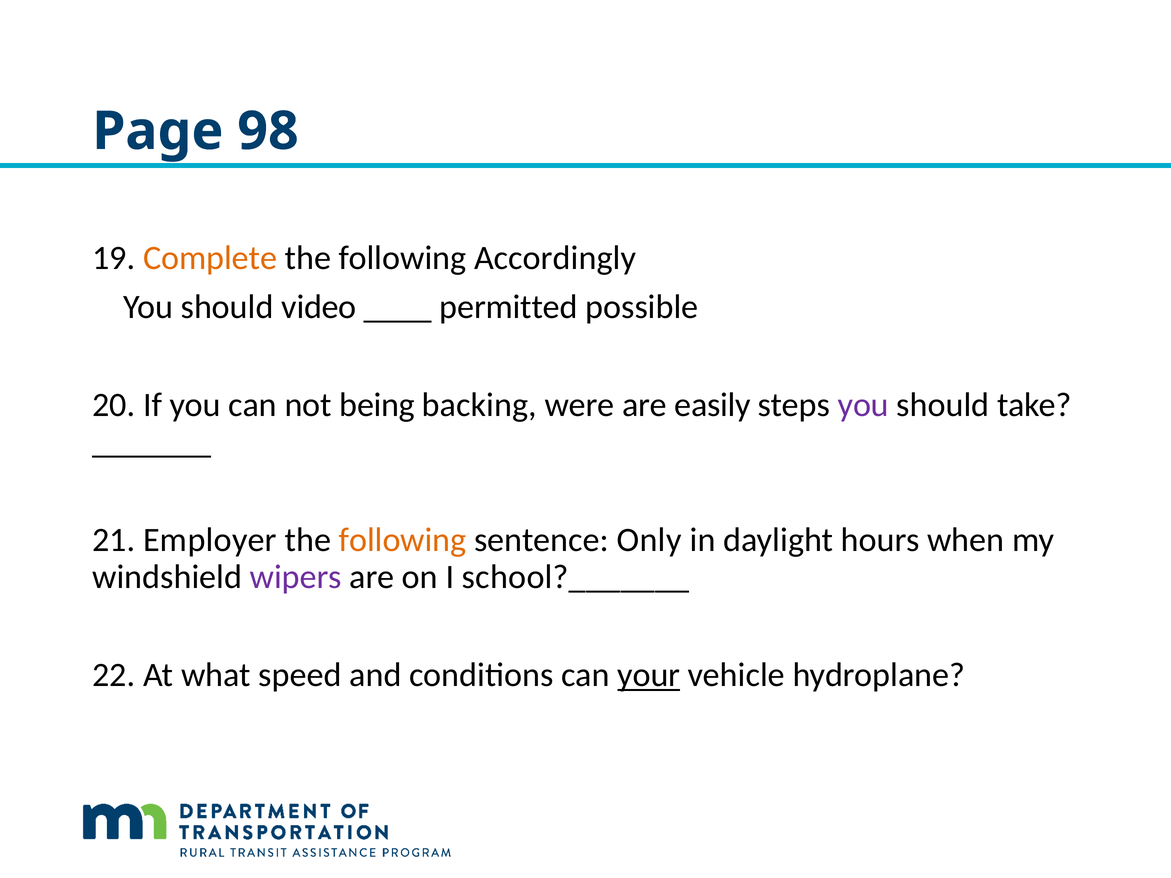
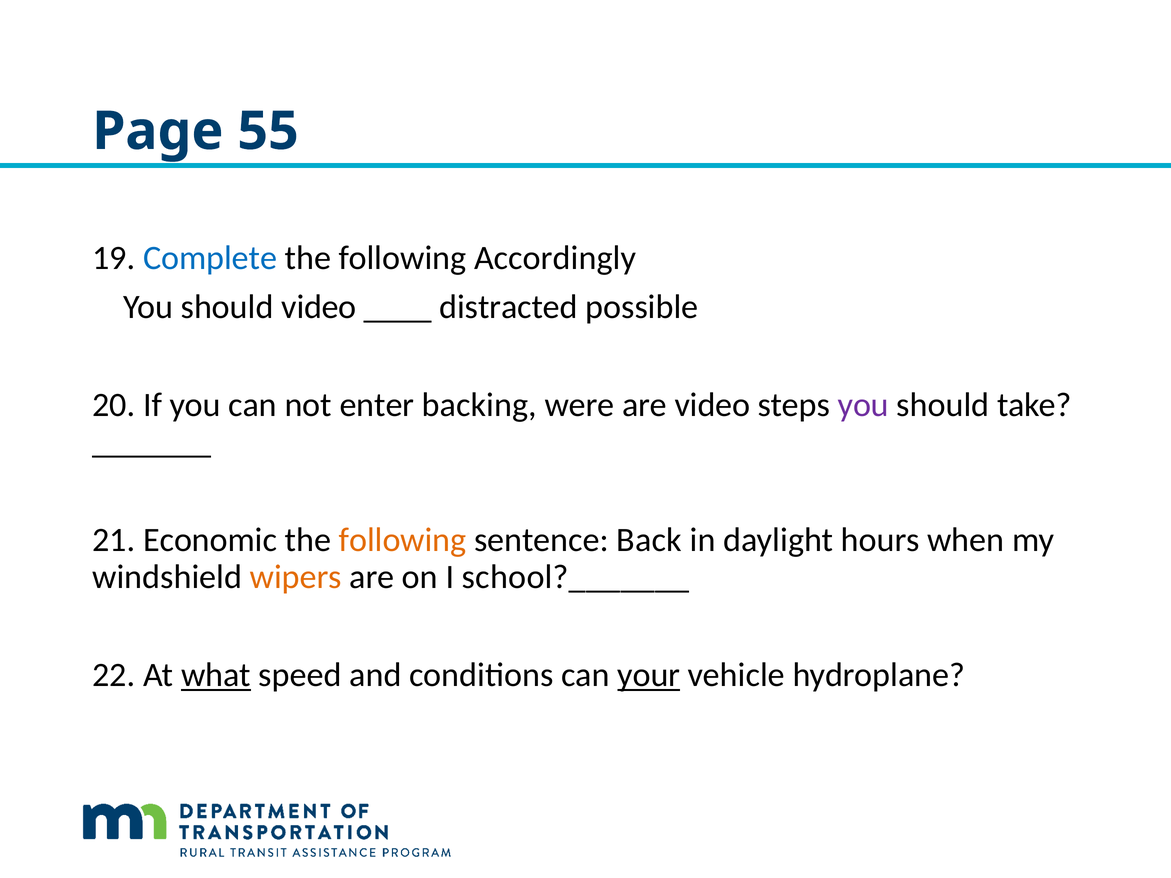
98: 98 -> 55
Complete colour: orange -> blue
permitted: permitted -> distracted
being: being -> enter
are easily: easily -> video
Employer: Employer -> Economic
Only: Only -> Back
wipers colour: purple -> orange
what underline: none -> present
